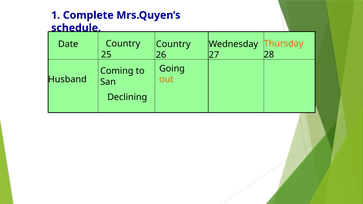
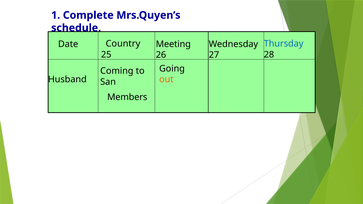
Thursday colour: orange -> blue
Country at (173, 44): Country -> Meeting
Declining: Declining -> Members
